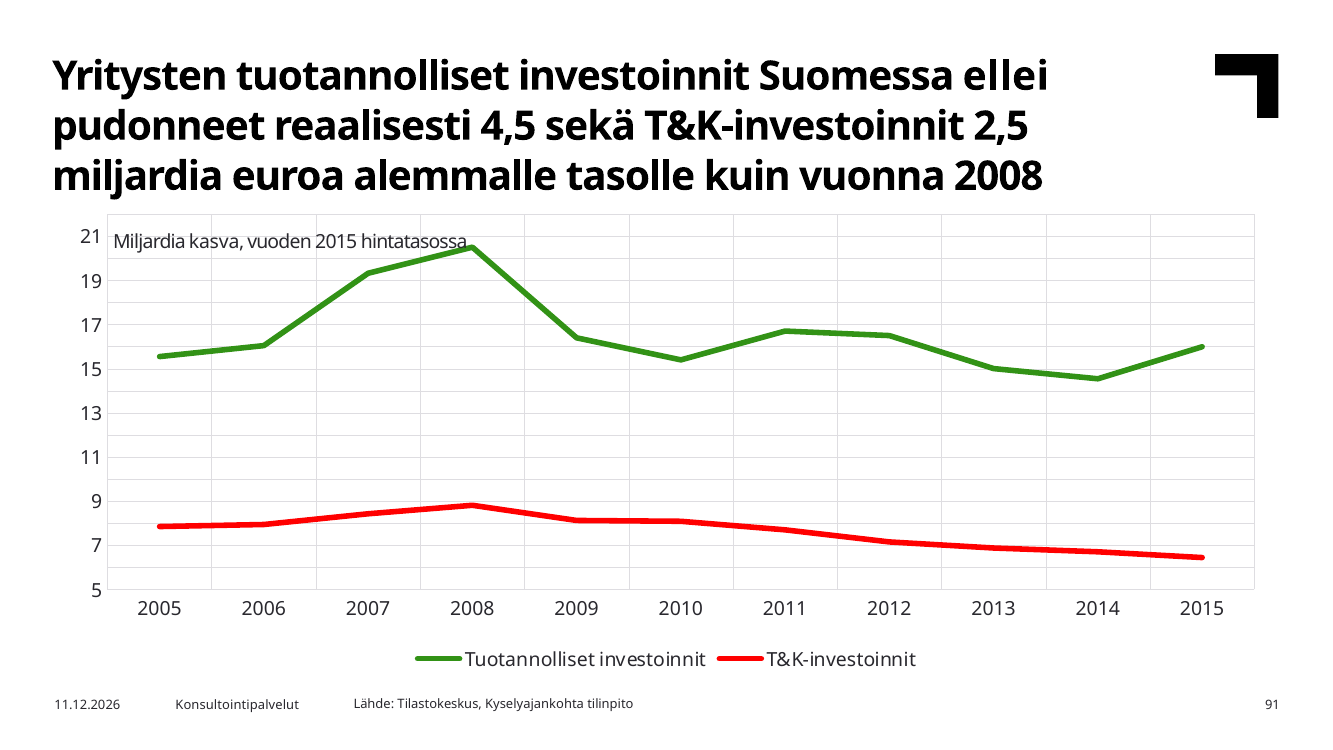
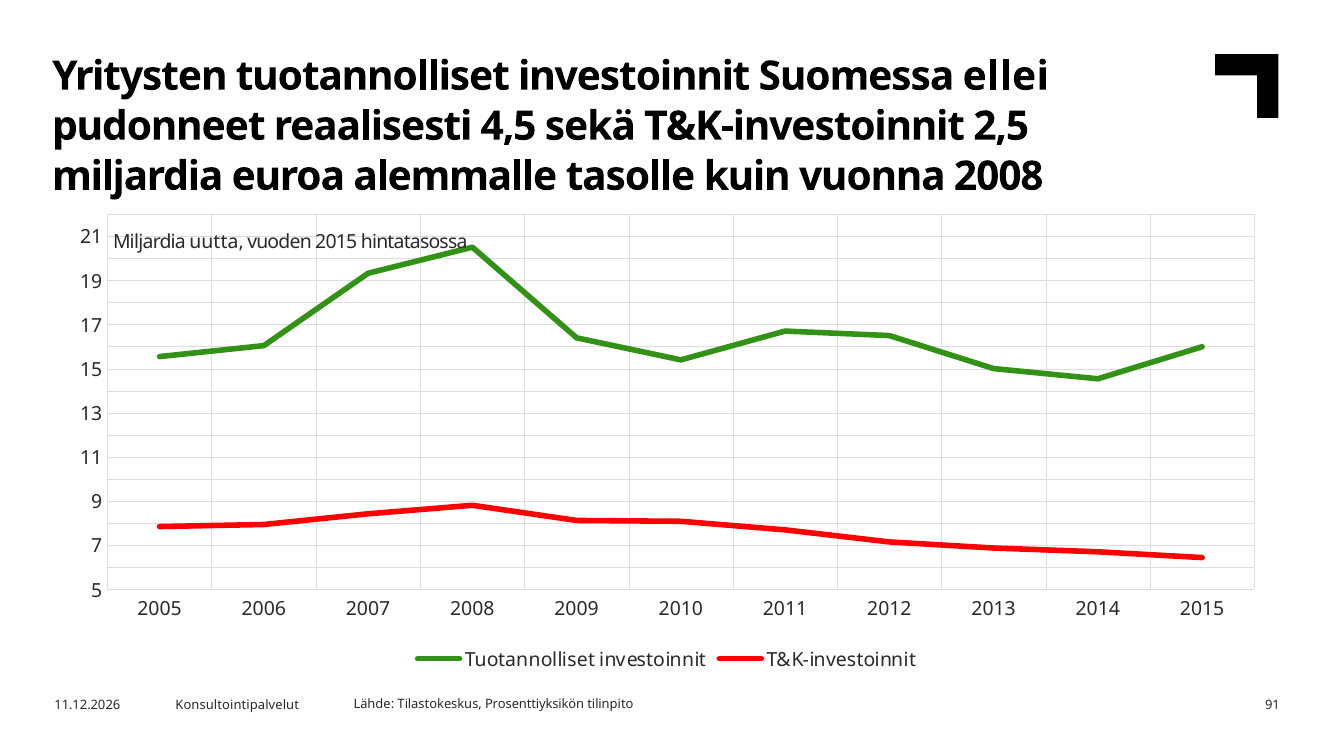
kasva: kasva -> uutta
Kyselyajankohta: Kyselyajankohta -> Prosenttiyksikön
